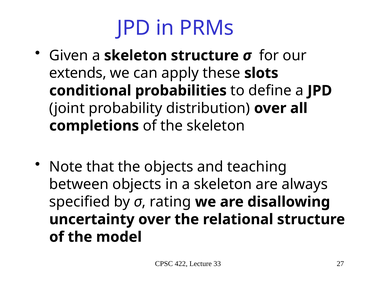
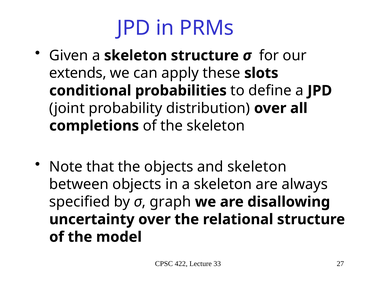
and teaching: teaching -> skeleton
rating: rating -> graph
